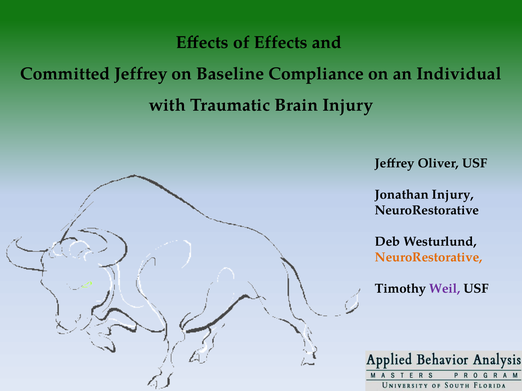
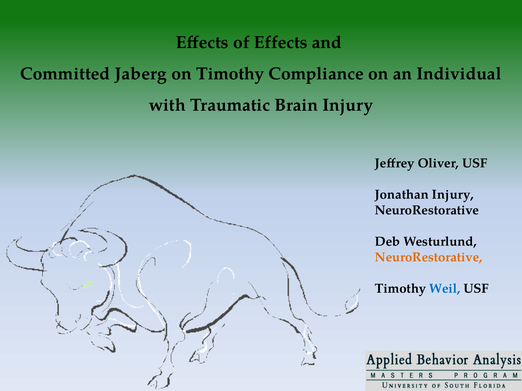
Committed Jeffrey: Jeffrey -> Jaberg
on Baseline: Baseline -> Timothy
Weil colour: purple -> blue
